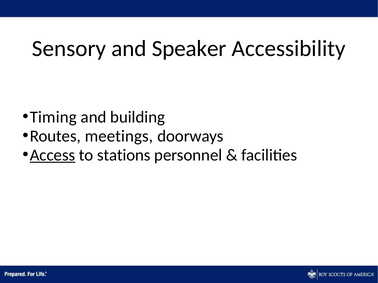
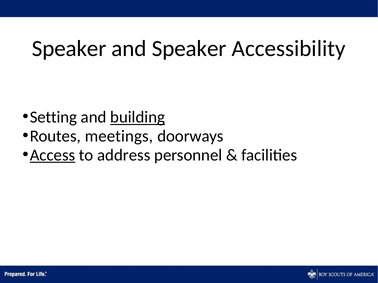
Sensory at (69, 49): Sensory -> Speaker
Timing: Timing -> Setting
building underline: none -> present
stations: stations -> address
